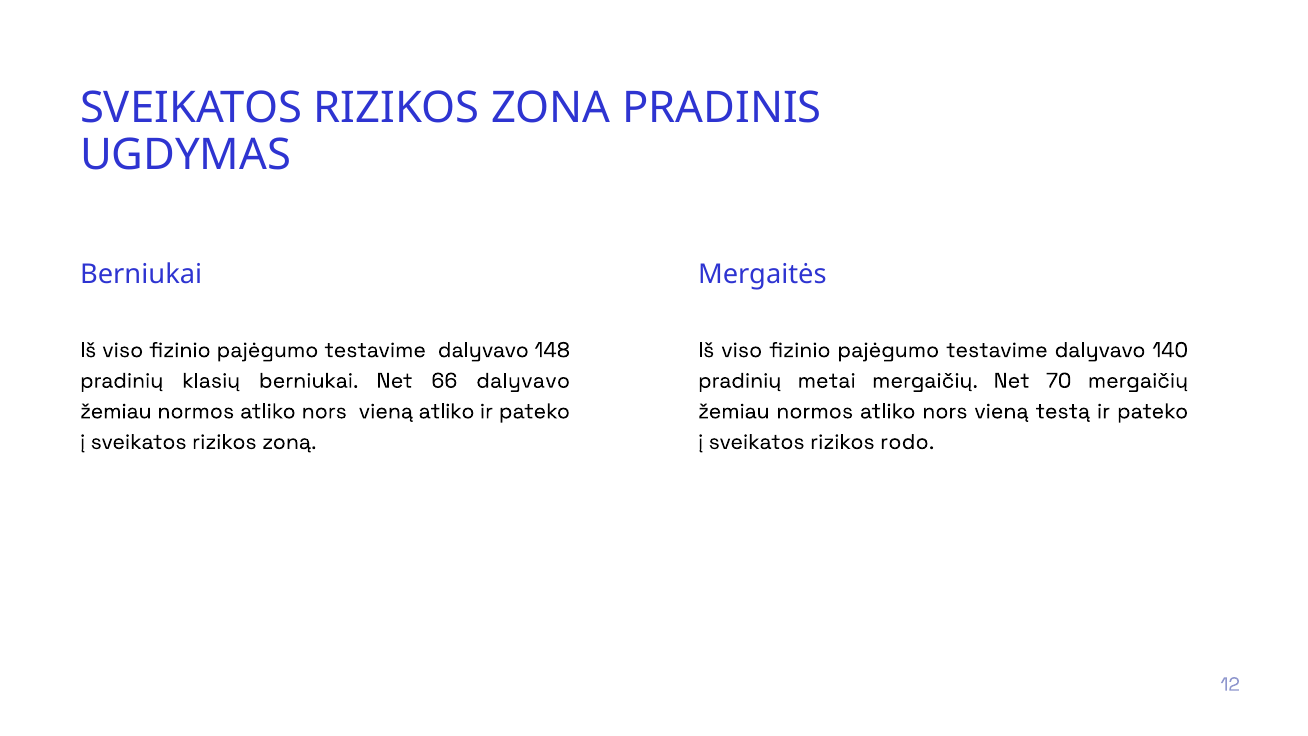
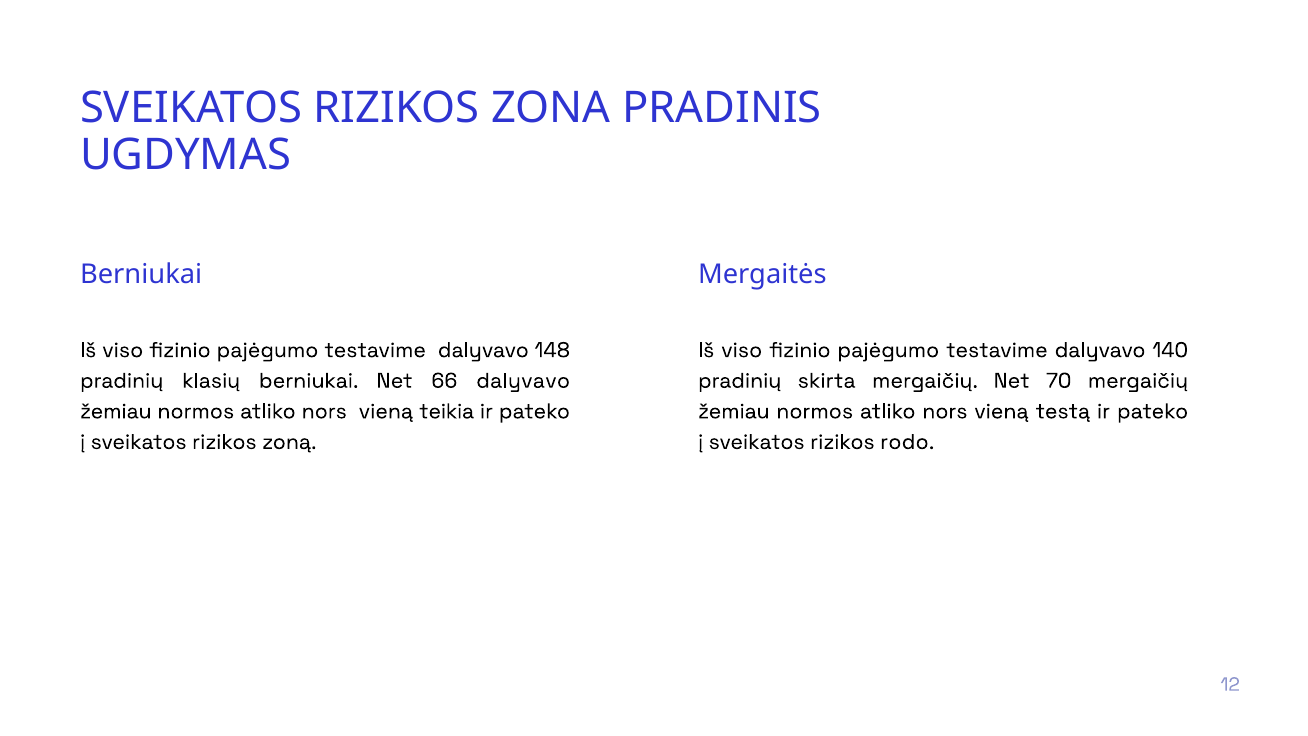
metai: metai -> skirta
vieną atliko: atliko -> teikia
